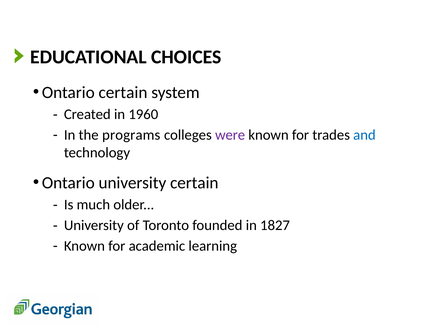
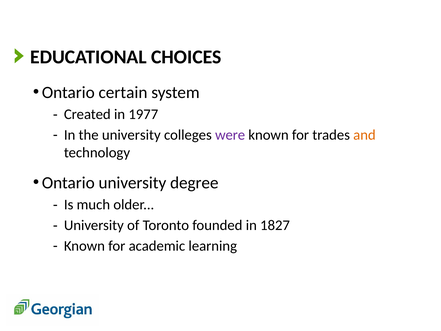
1960: 1960 -> 1977
the programs: programs -> university
and colour: blue -> orange
university certain: certain -> degree
